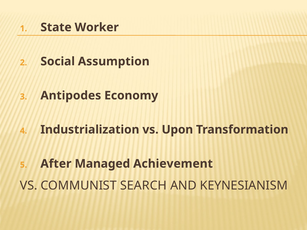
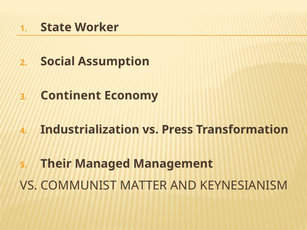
Antipodes: Antipodes -> Continent
Upon: Upon -> Press
After: After -> Their
Achievement: Achievement -> Management
SEARCH: SEARCH -> MATTER
